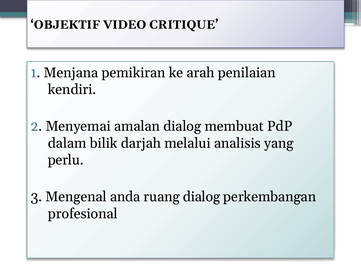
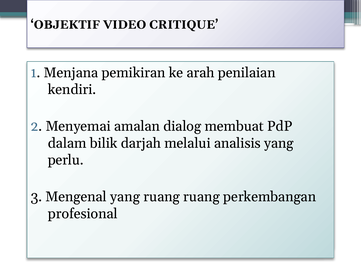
Mengenal anda: anda -> yang
ruang dialog: dialog -> ruang
